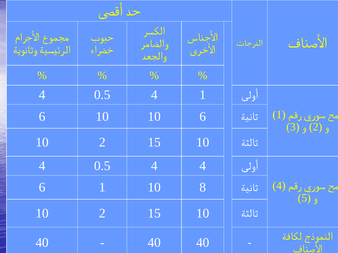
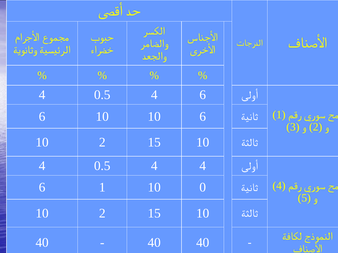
4 1: 1 -> 6
8: 8 -> 0
